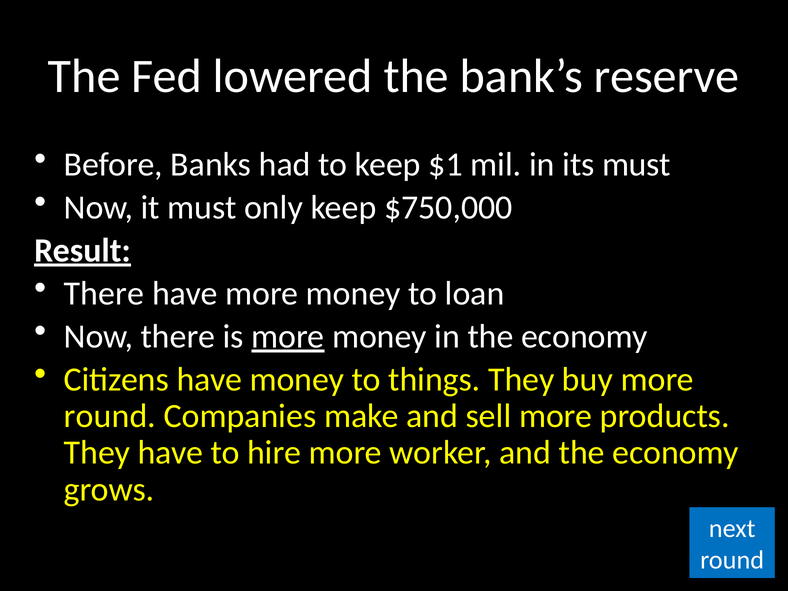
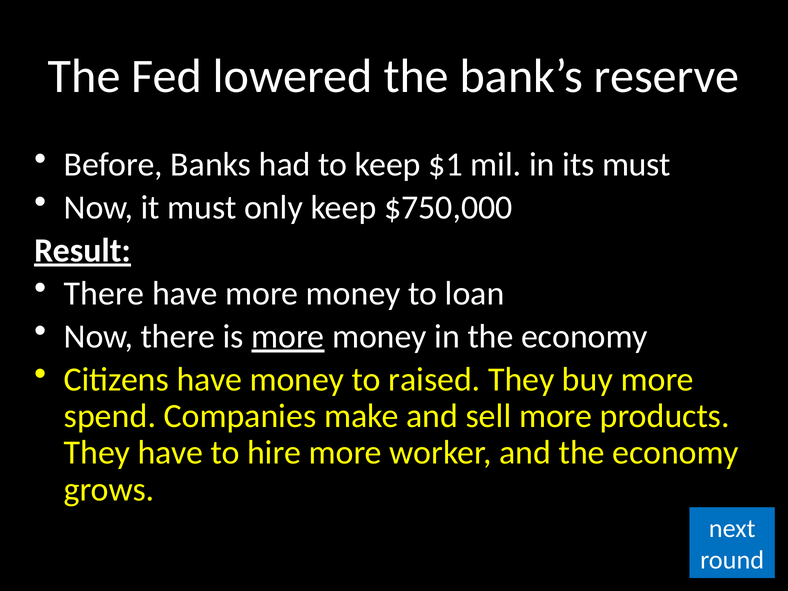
things: things -> raised
round at (110, 416): round -> spend
